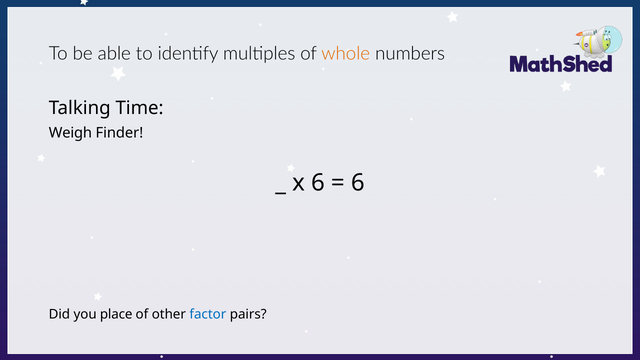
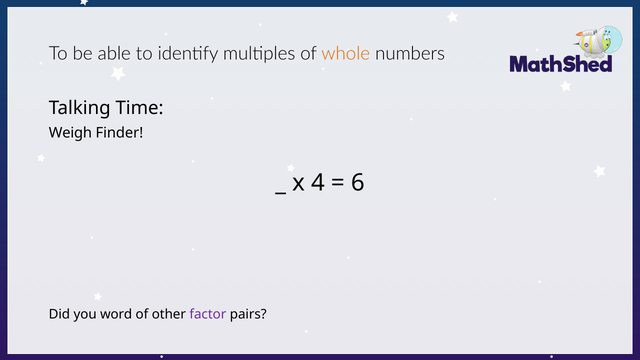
x 6: 6 -> 4
place: place -> word
factor colour: blue -> purple
